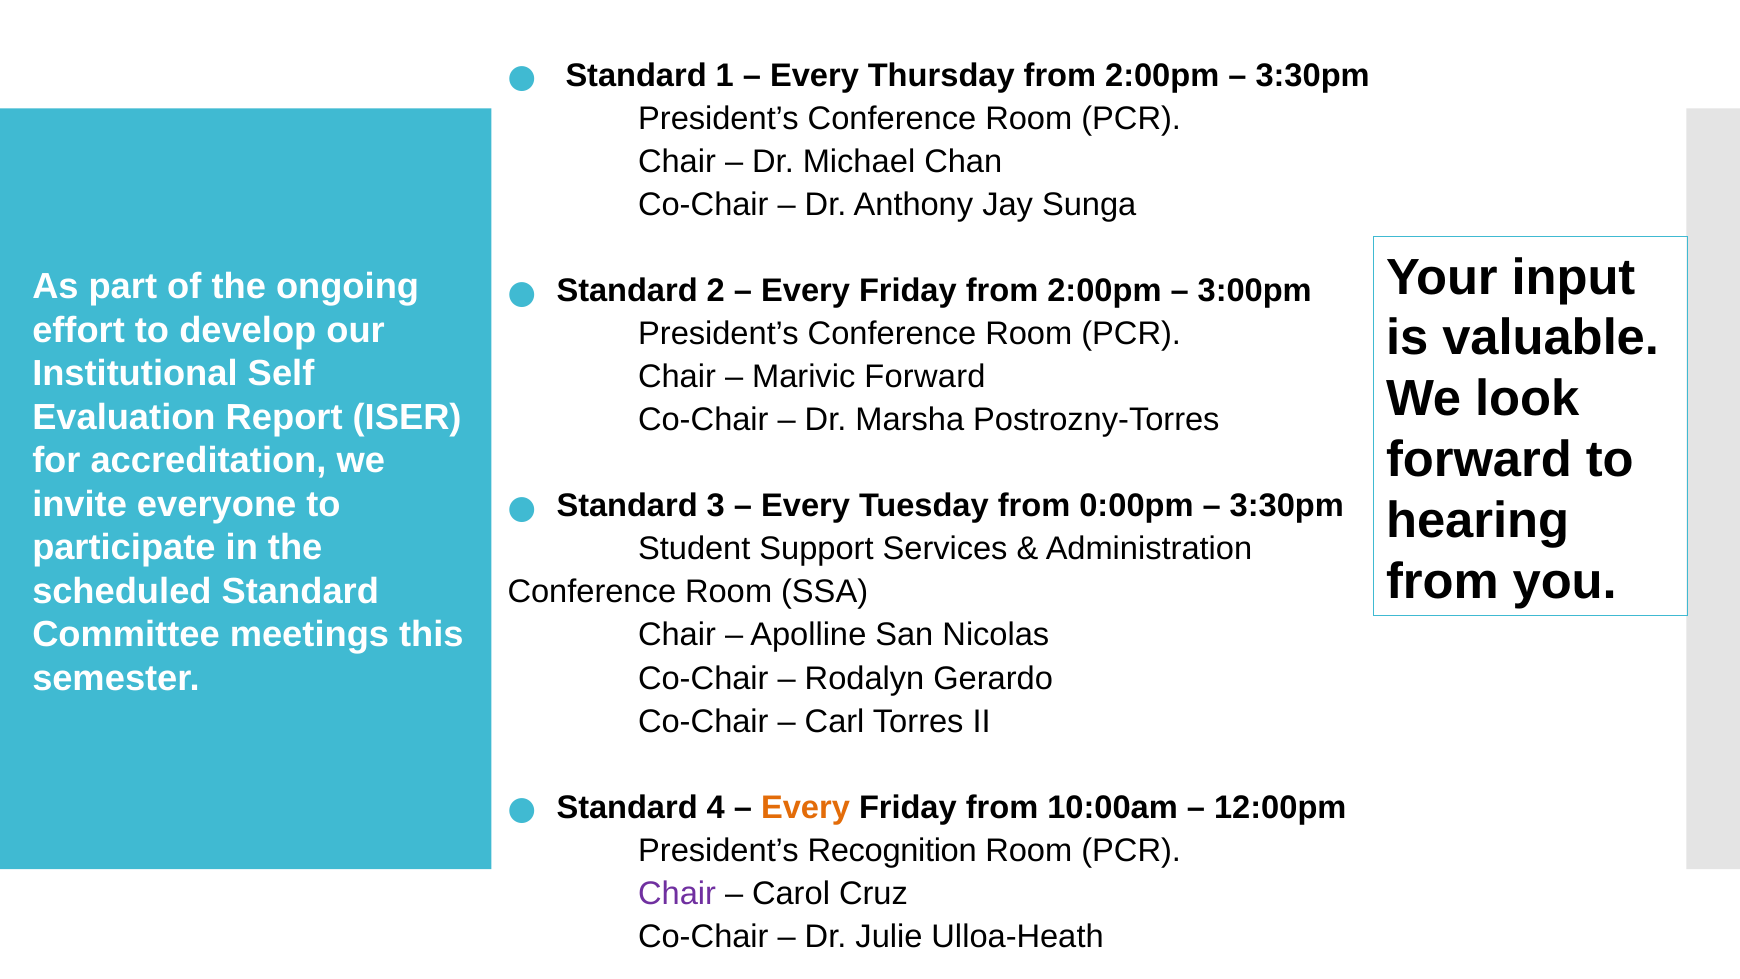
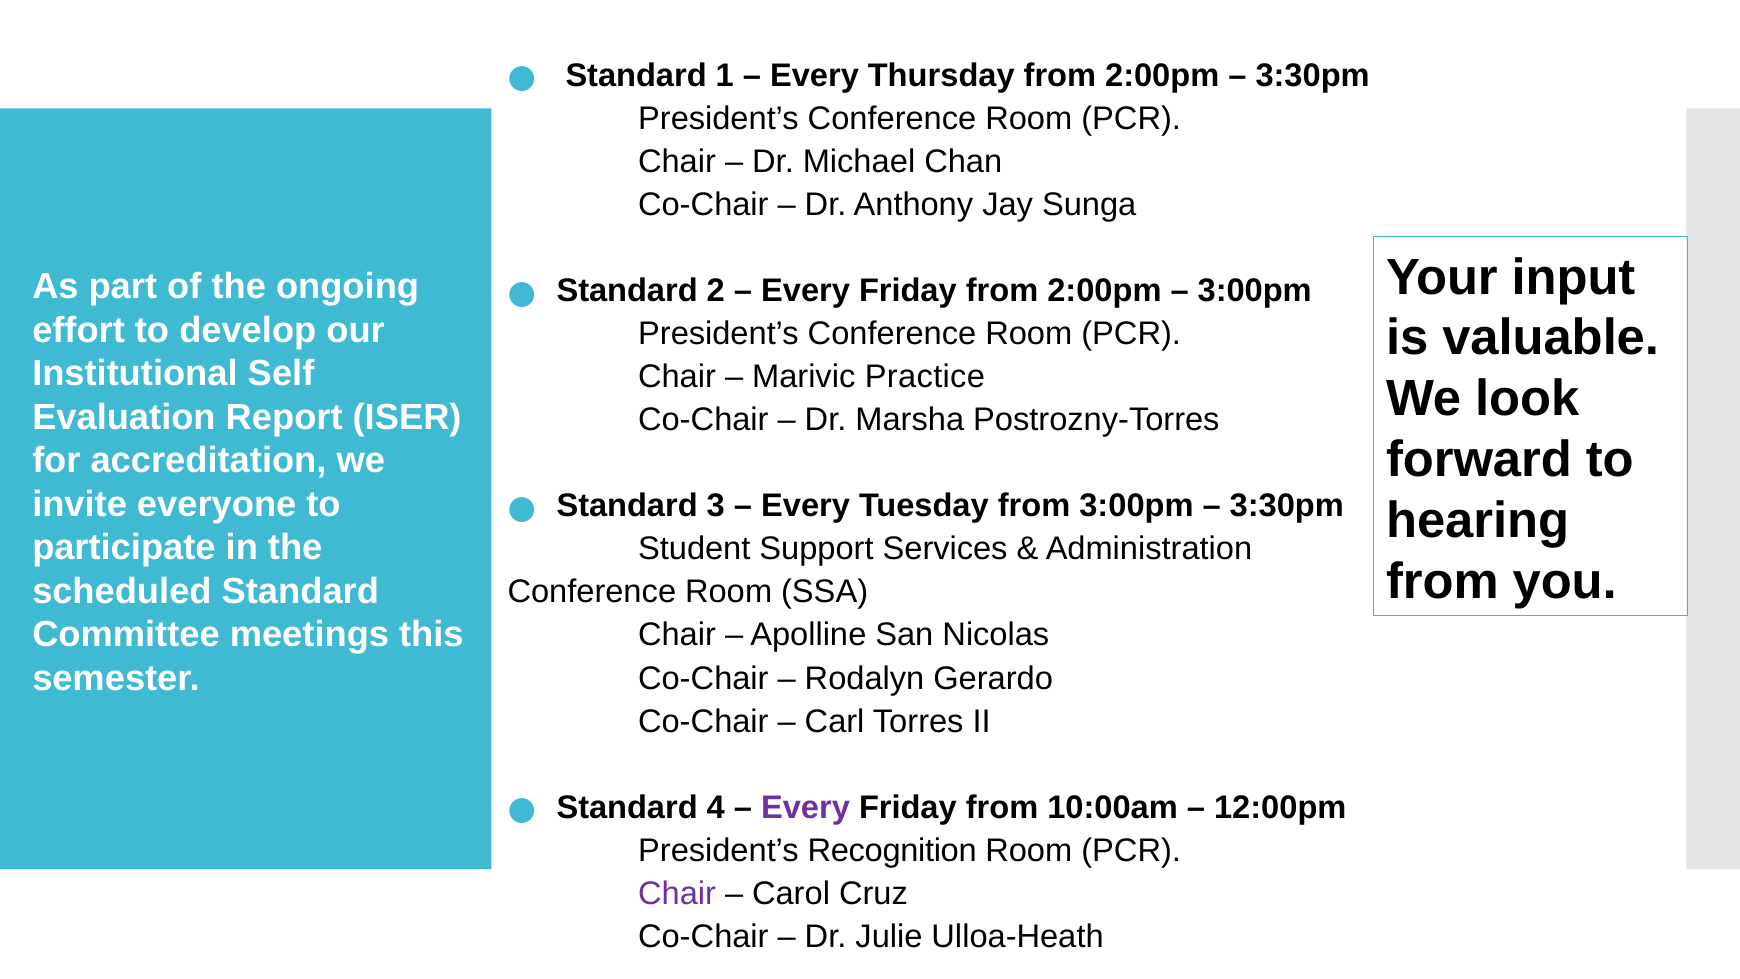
Marivic Forward: Forward -> Practice
from 0:00pm: 0:00pm -> 3:00pm
Every at (806, 807) colour: orange -> purple
